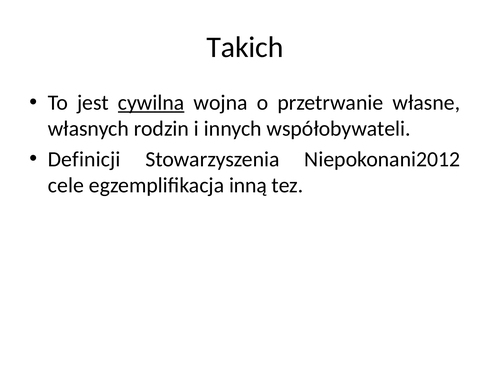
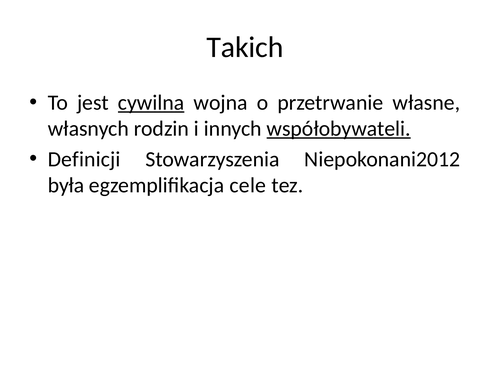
współobywateli underline: none -> present
cele: cele -> była
inną: inną -> cele
